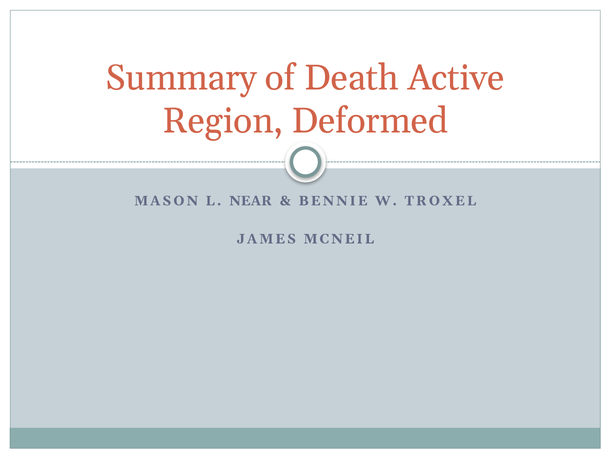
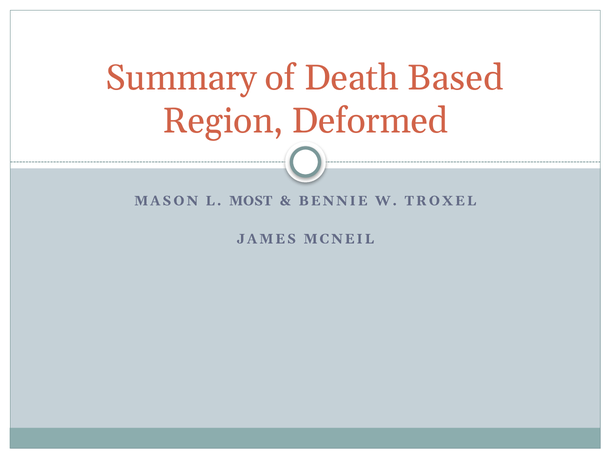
Active: Active -> Based
NEAR: NEAR -> MOST
